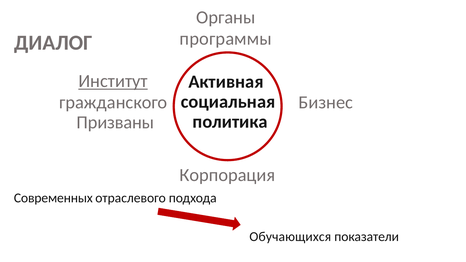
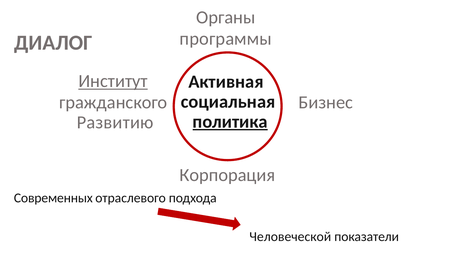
политика underline: none -> present
Призваны: Призваны -> Развитию
Обучающихся: Обучающихся -> Человеческой
